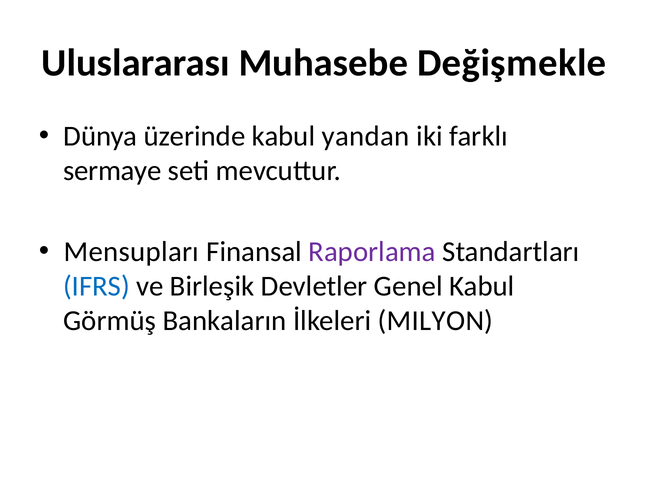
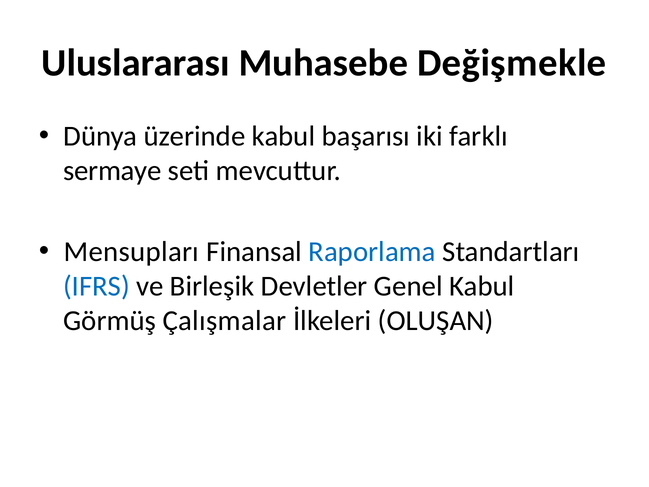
yandan: yandan -> başarısı
Raporlama colour: purple -> blue
Bankaların: Bankaların -> Çalışmalar
MILYON: MILYON -> OLUŞAN
